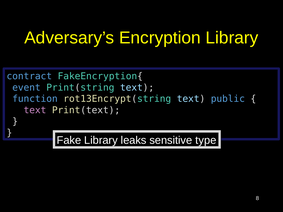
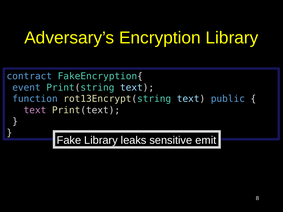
type: type -> emit
